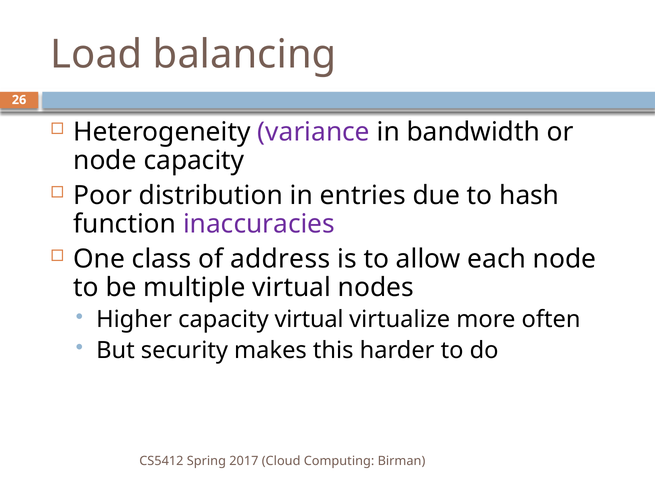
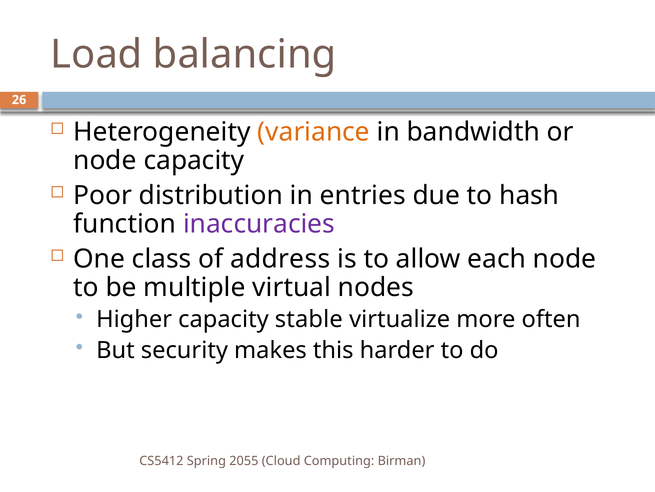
variance colour: purple -> orange
capacity virtual: virtual -> stable
2017: 2017 -> 2055
